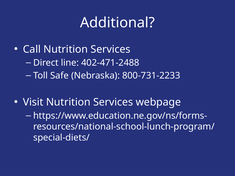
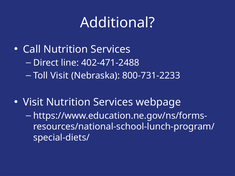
Toll Safe: Safe -> Visit
